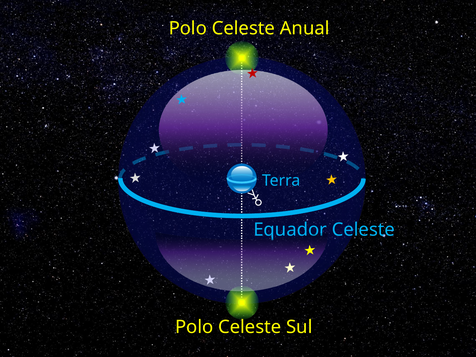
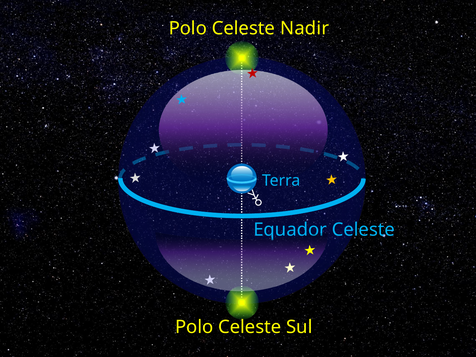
Anual: Anual -> Nadir
